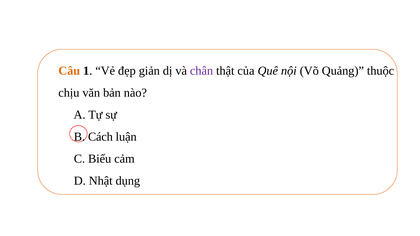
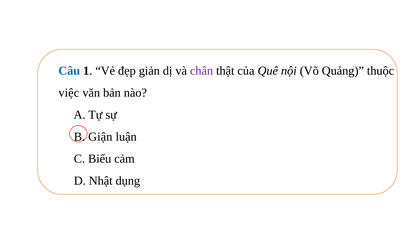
Câu colour: orange -> blue
chịu: chịu -> việc
Cách: Cách -> Giận
